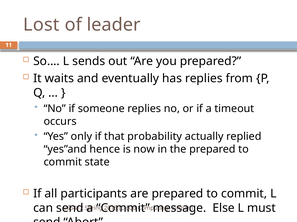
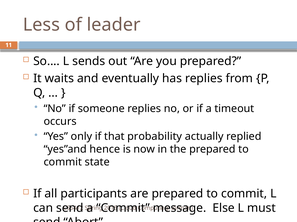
Lost: Lost -> Less
